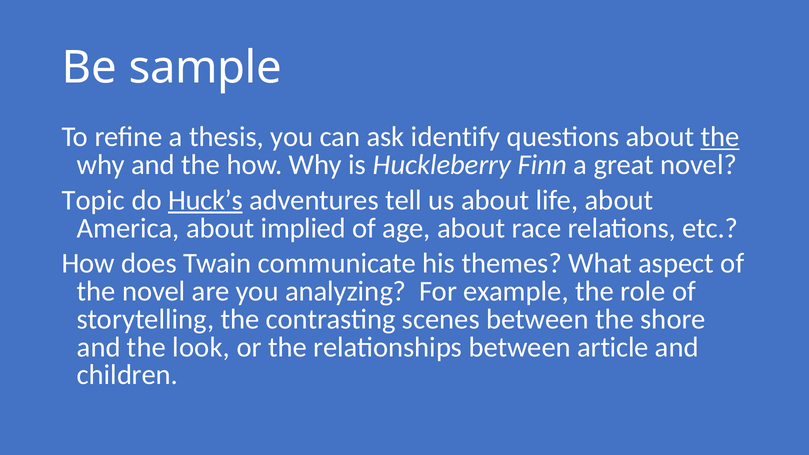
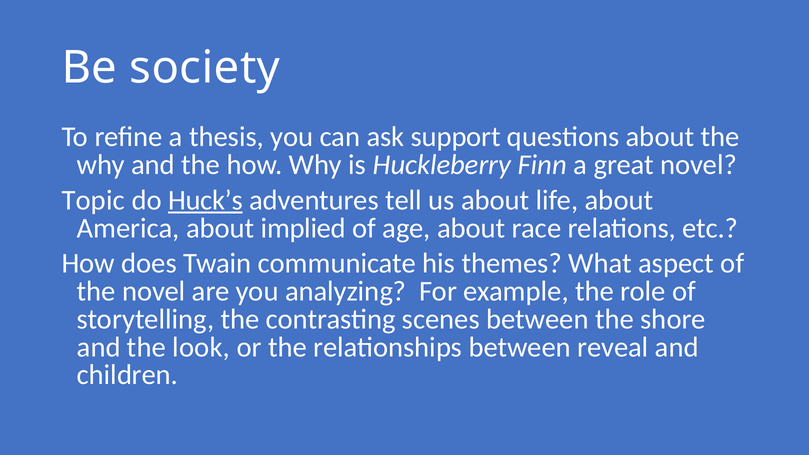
sample: sample -> society
identify: identify -> support
the at (720, 137) underline: present -> none
article: article -> reveal
